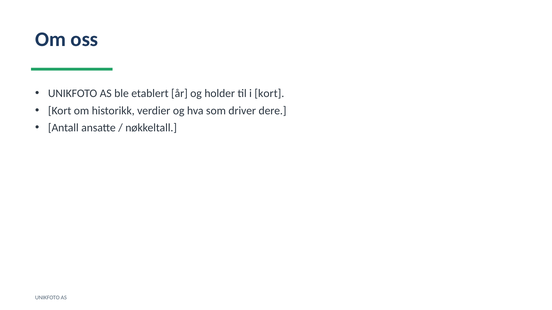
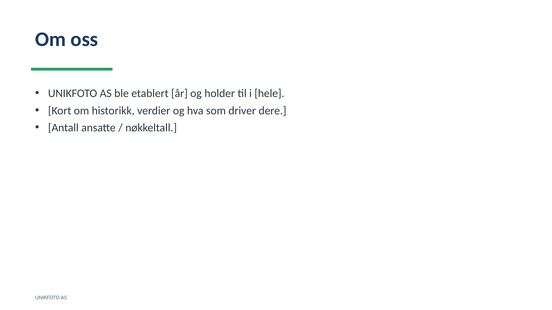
i kort: kort -> hele
